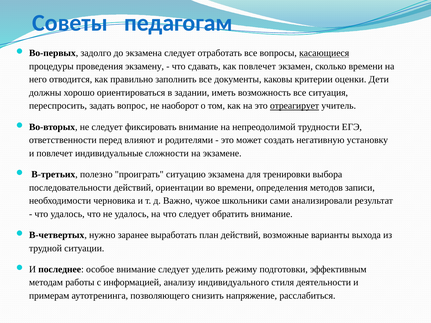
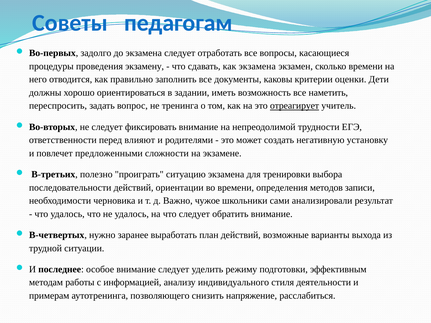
касающиеся underline: present -> none
как повлечет: повлечет -> экзамена
ситуация: ситуация -> наметить
наоборот: наоборот -> тренинга
индивидуальные: индивидуальные -> предложенными
